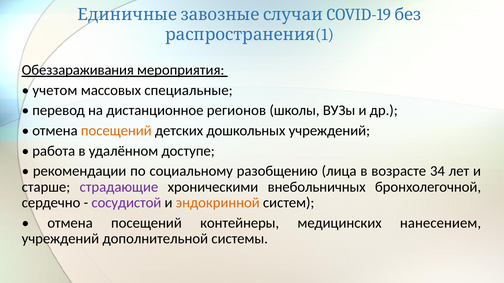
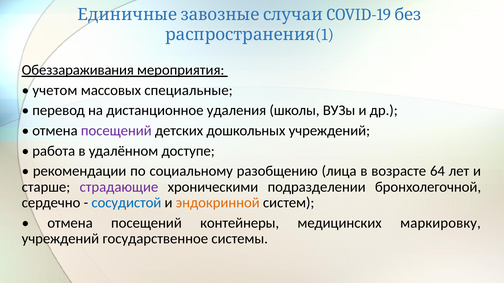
регионов: регионов -> удаления
посещений at (116, 131) colour: orange -> purple
34: 34 -> 64
внебольничных: внебольничных -> подразделении
сосудистой colour: purple -> blue
нанесением: нанесением -> маркировку
дополнительной: дополнительной -> государственное
